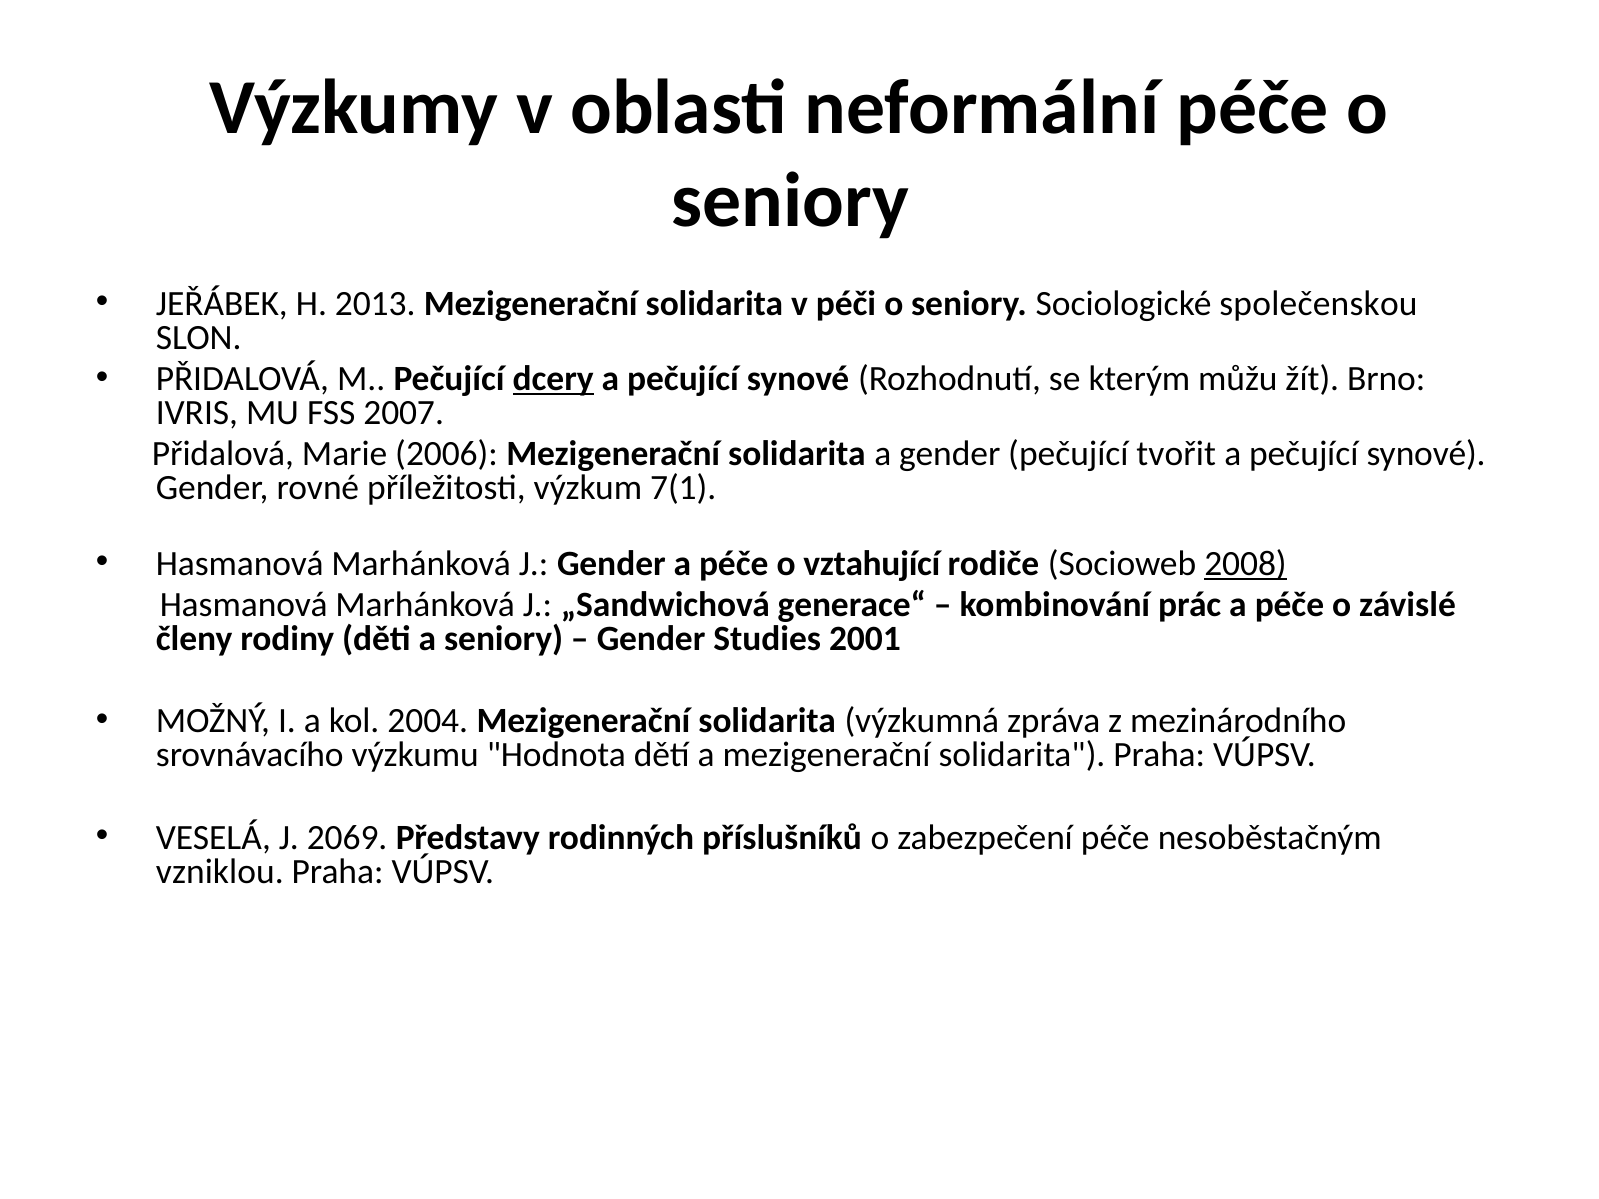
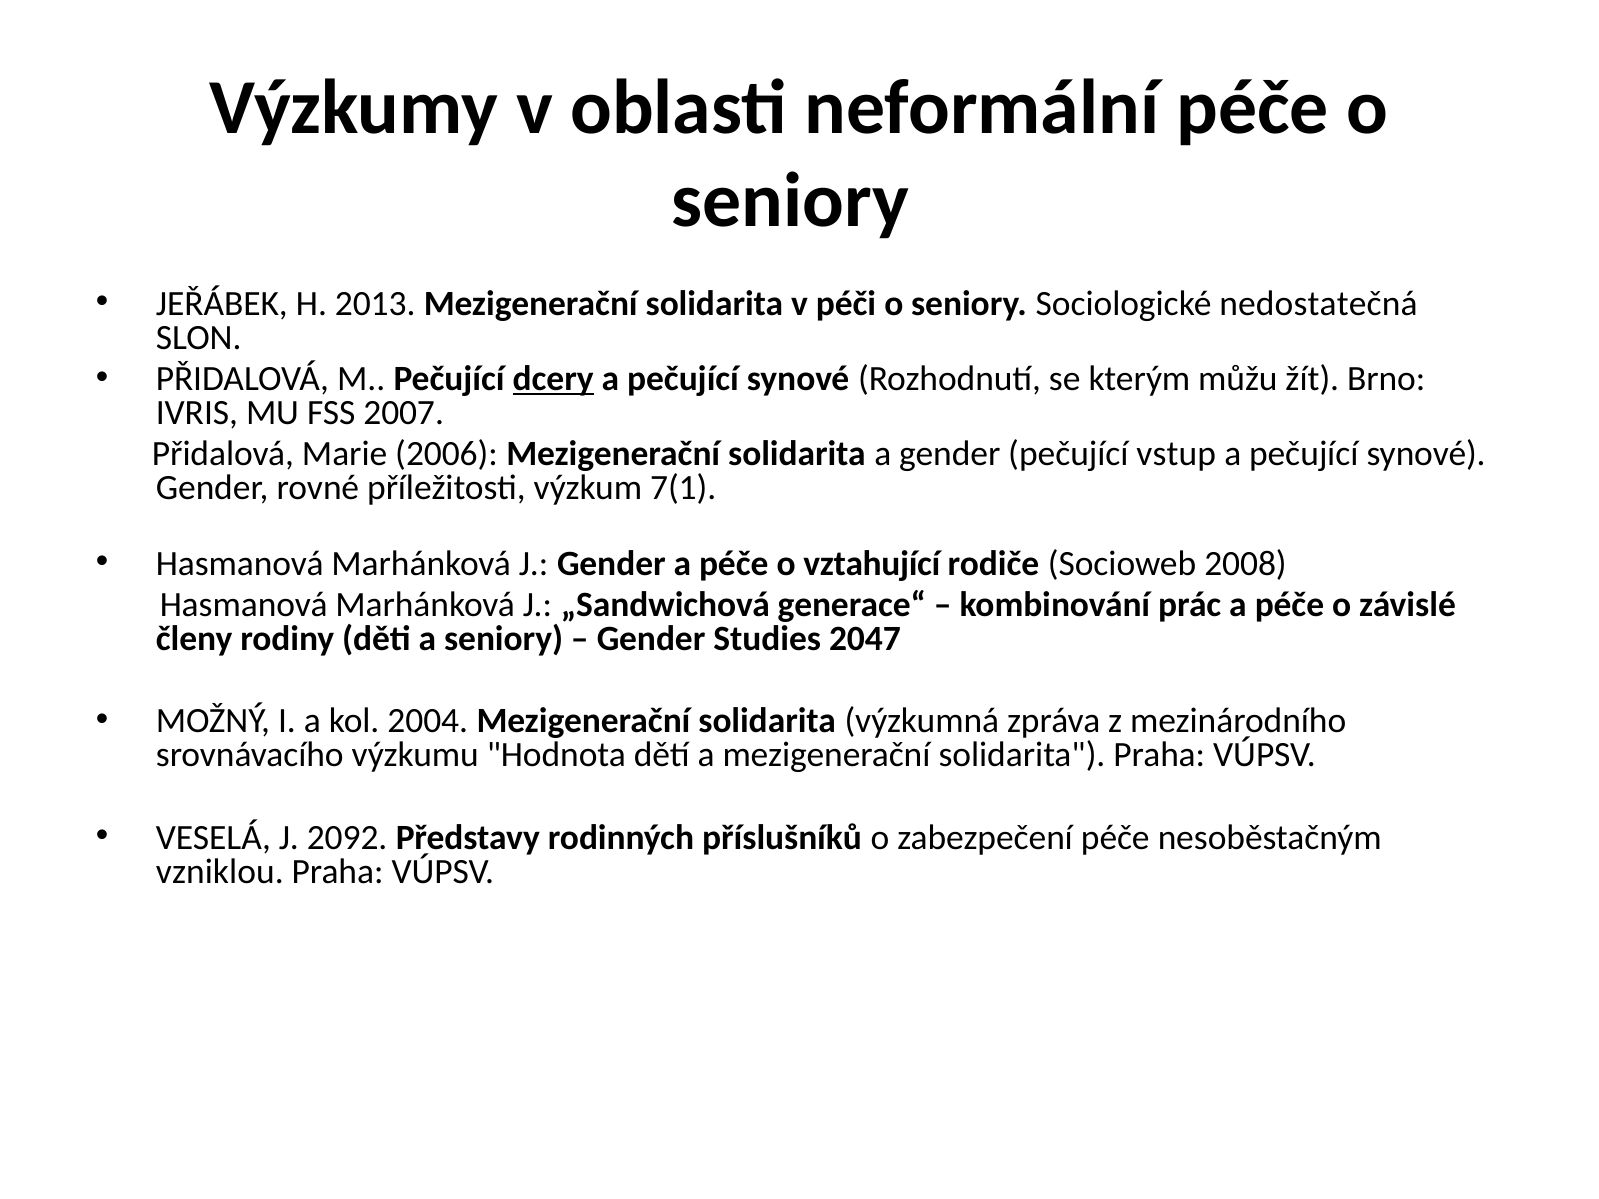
společenskou: společenskou -> nedostatečná
tvořit: tvořit -> vstup
2008 underline: present -> none
2001: 2001 -> 2047
2069: 2069 -> 2092
